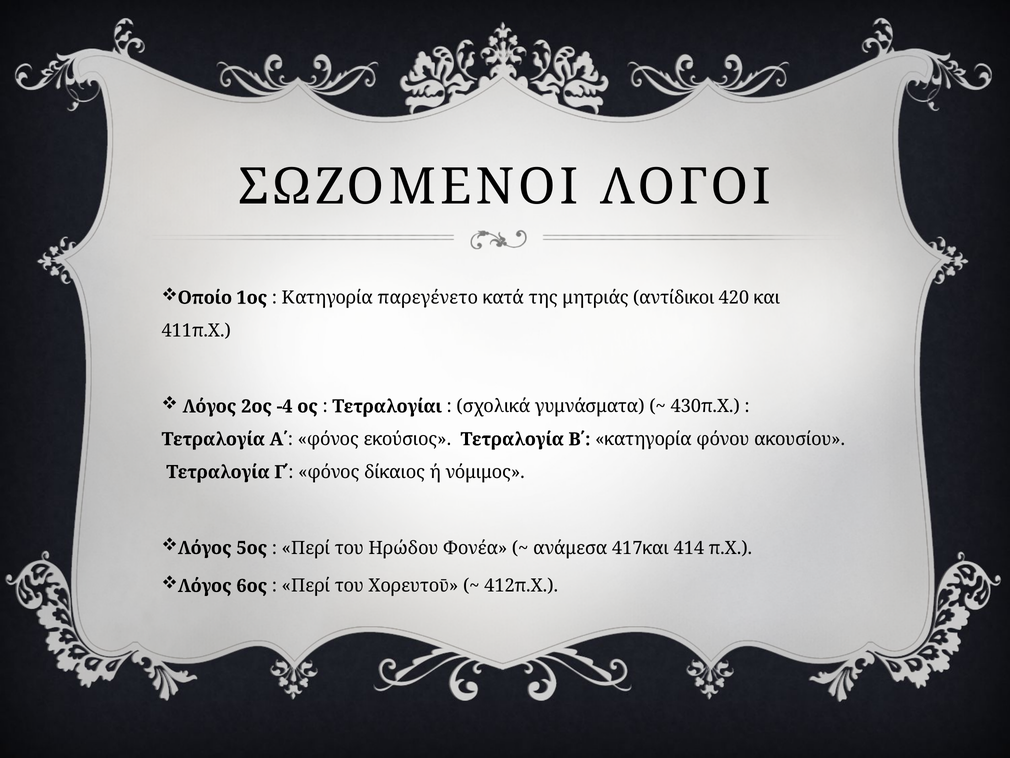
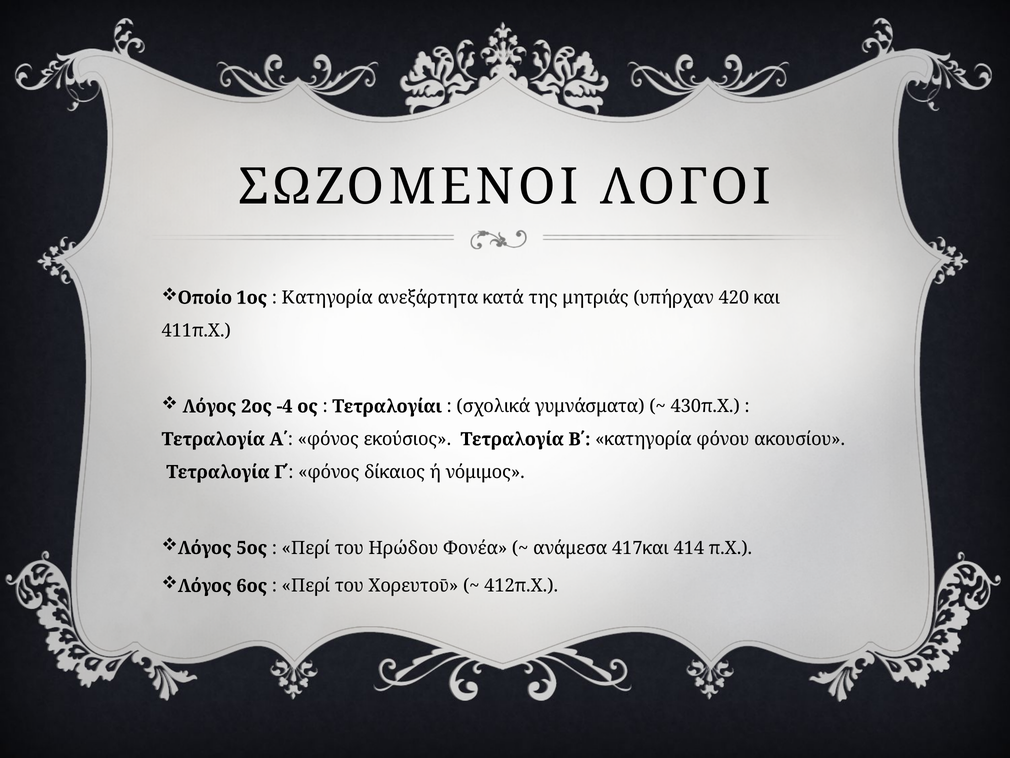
παρεγένετο: παρεγένετο -> ανεξάρτητα
αντίδικοι: αντίδικοι -> υπήρχαν
